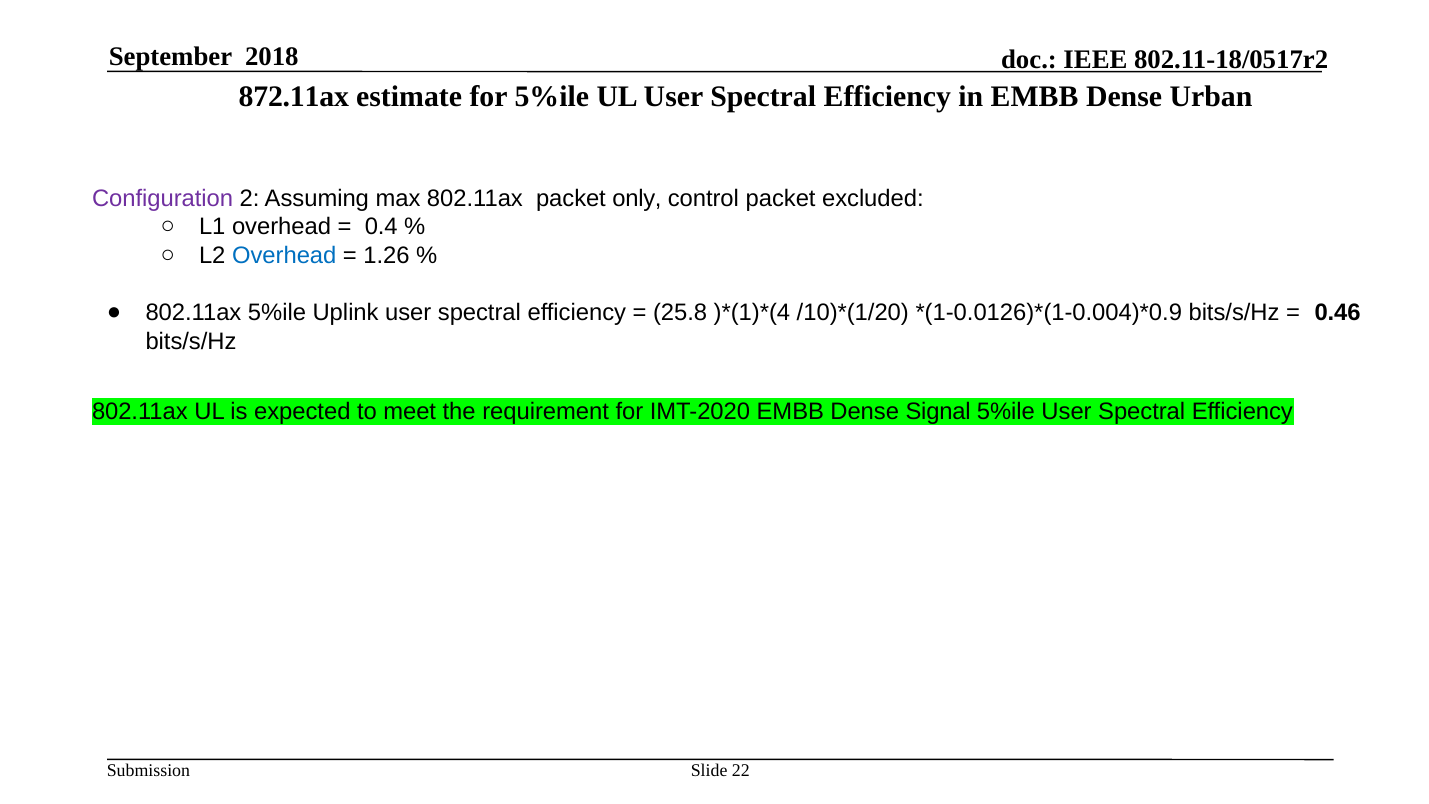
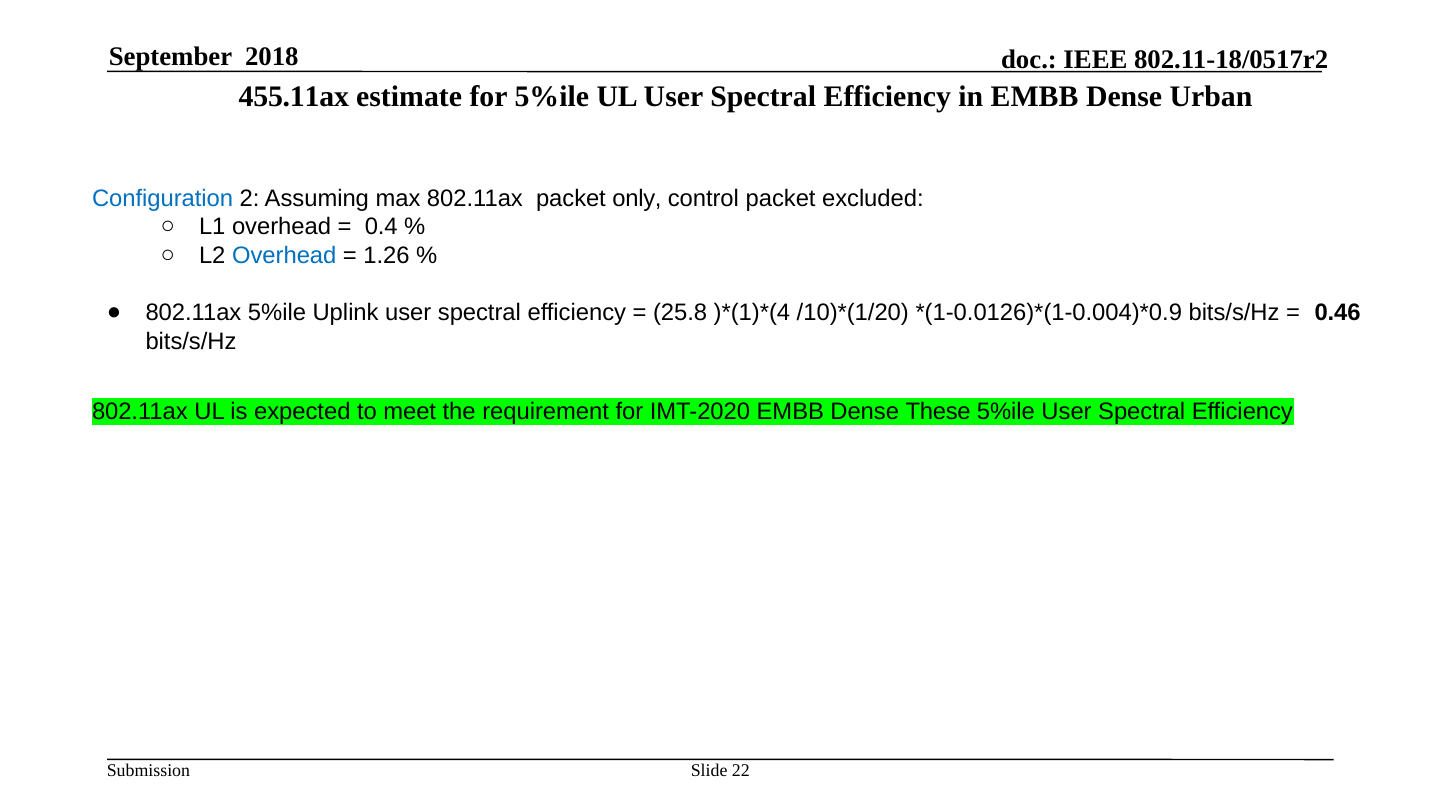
872.11ax: 872.11ax -> 455.11ax
Configuration colour: purple -> blue
Signal: Signal -> These
